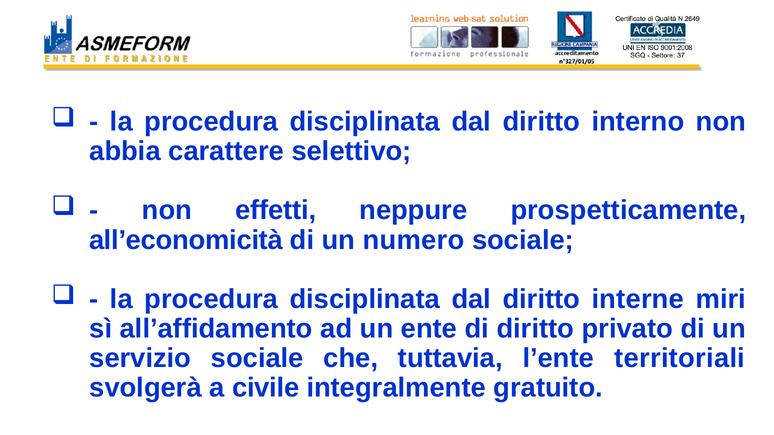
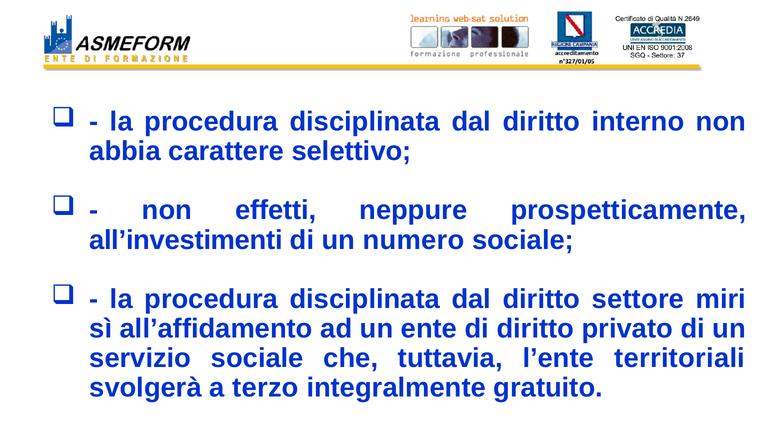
all’economicità: all’economicità -> all’investimenti
interne: interne -> settore
civile: civile -> terzo
